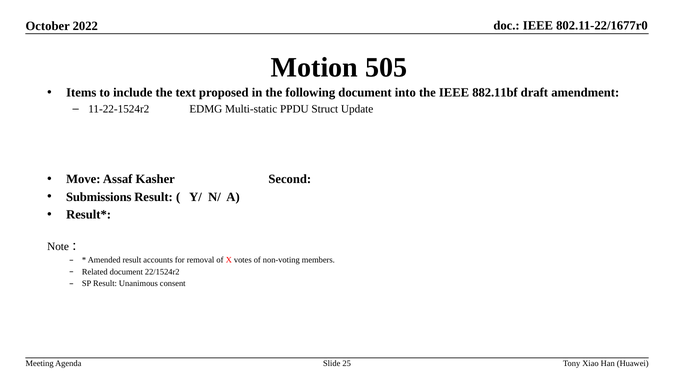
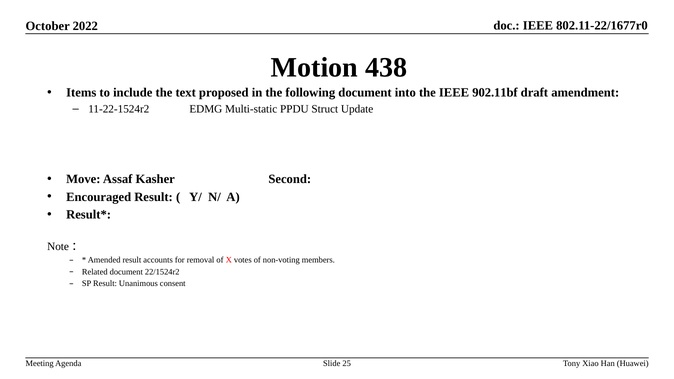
505: 505 -> 438
882.11bf: 882.11bf -> 902.11bf
Submissions: Submissions -> Encouraged
